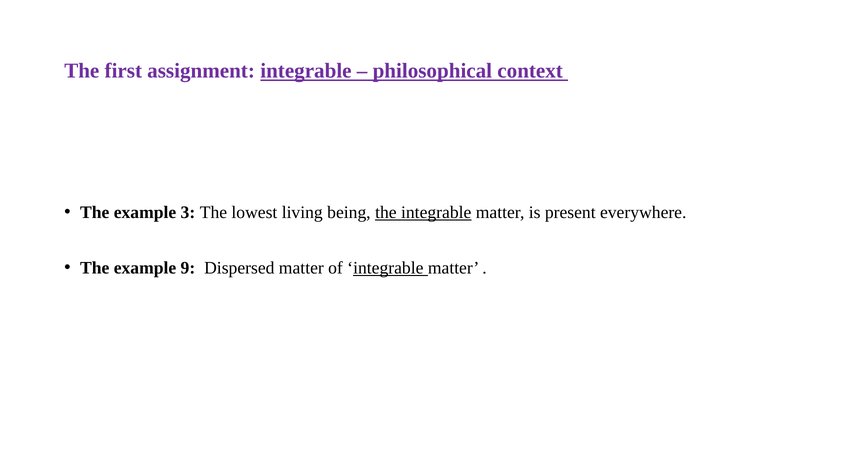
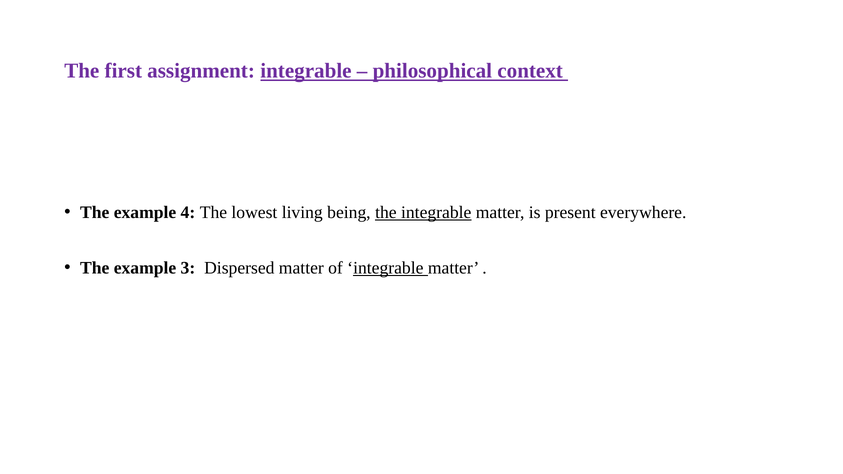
3: 3 -> 4
9: 9 -> 3
